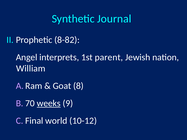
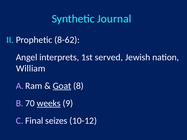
8-82: 8-82 -> 8-62
parent: parent -> served
Goat underline: none -> present
world: world -> seizes
